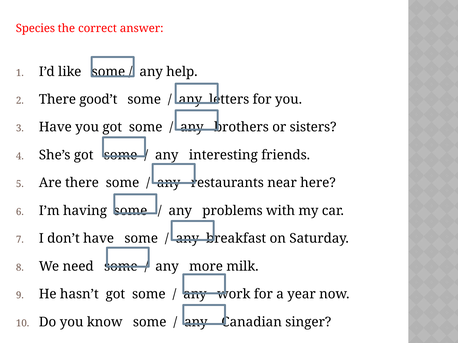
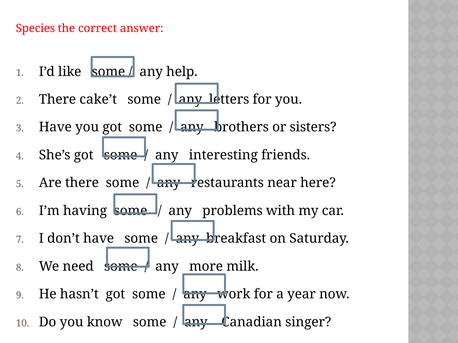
good’t: good’t -> cake’t
